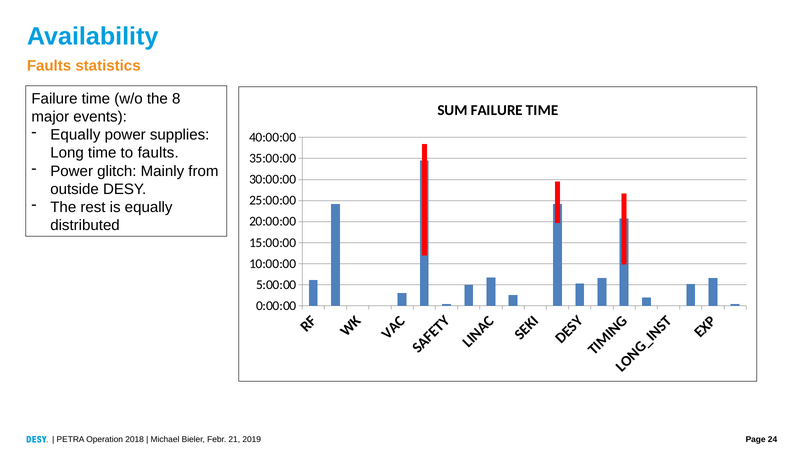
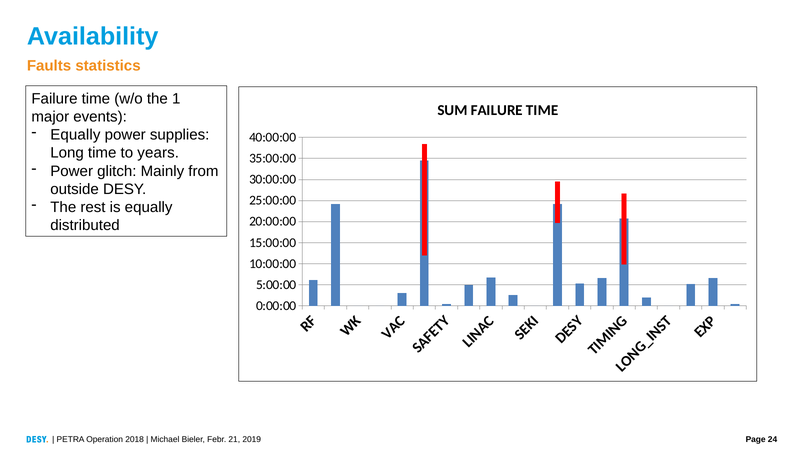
8: 8 -> 1
to faults: faults -> years
